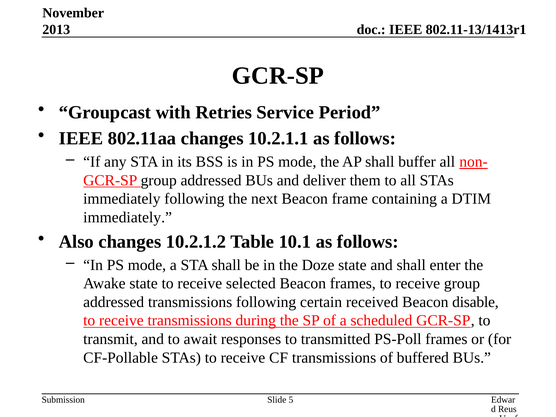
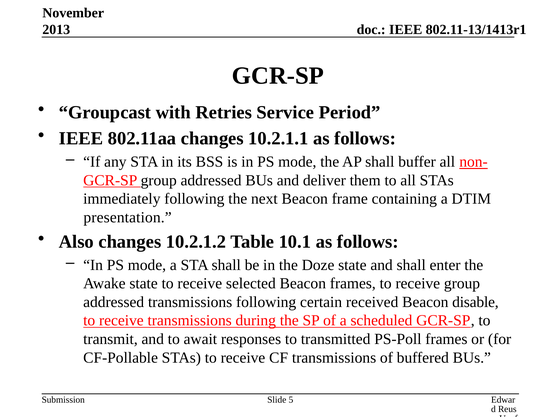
immediately at (128, 217): immediately -> presentation
